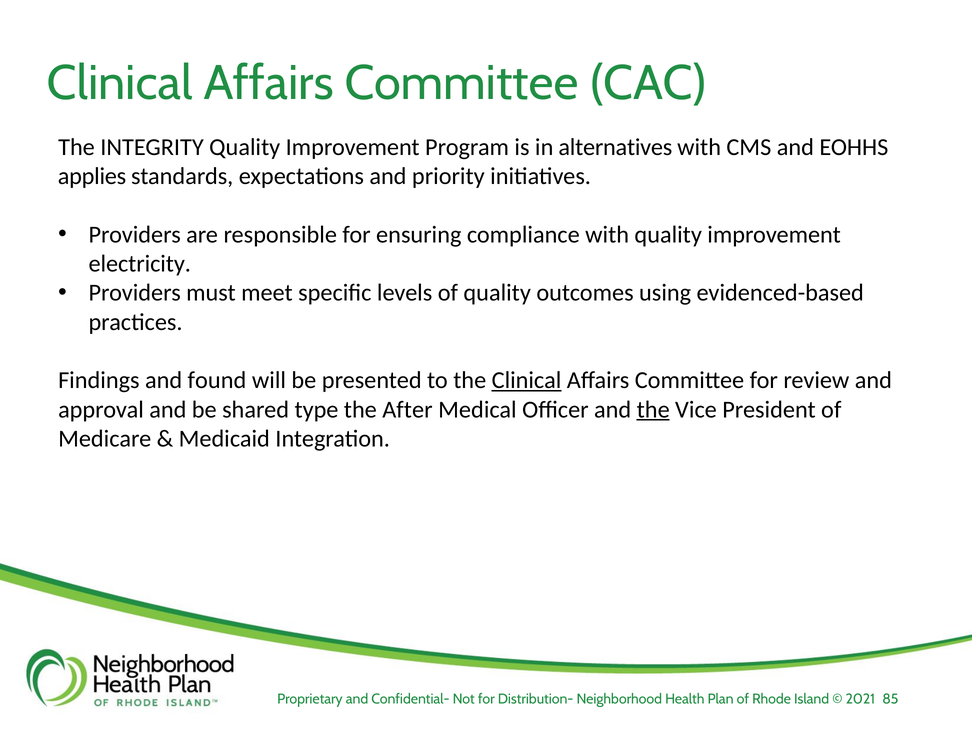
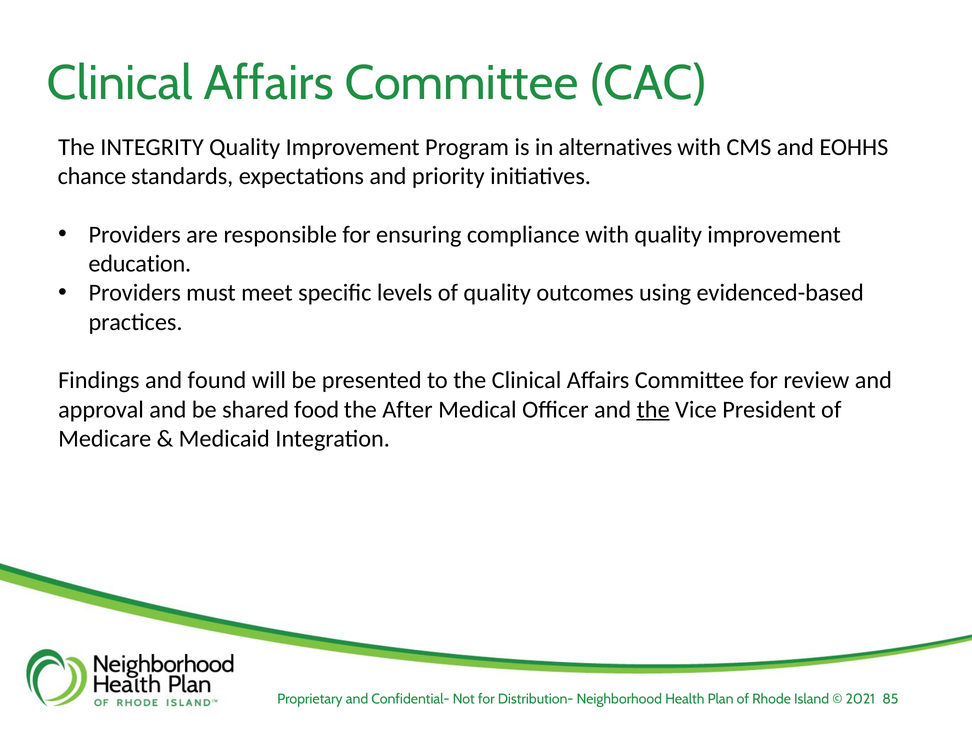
applies: applies -> chance
electricity: electricity -> education
Clinical at (527, 380) underline: present -> none
type: type -> food
